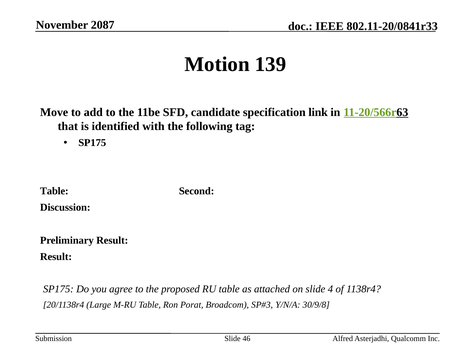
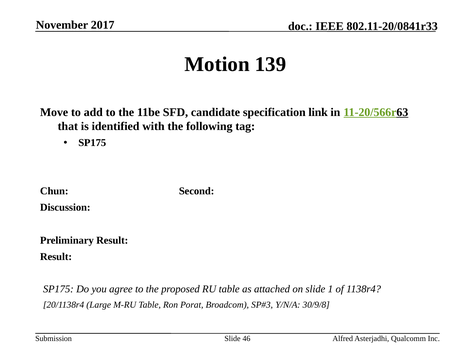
2087: 2087 -> 2017
Table at (54, 191): Table -> Chun
4: 4 -> 1
